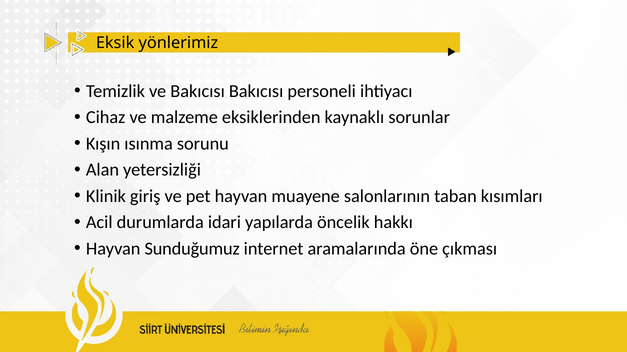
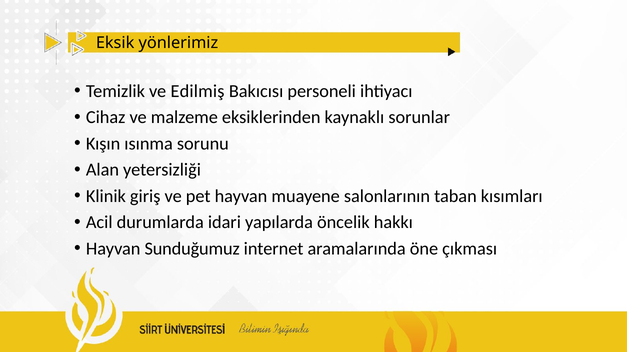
ve Bakıcısı: Bakıcısı -> Edilmiş
